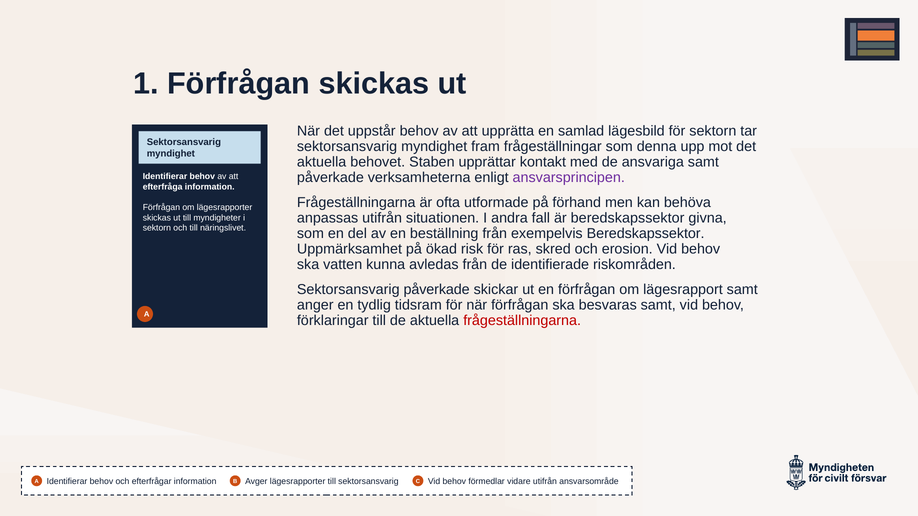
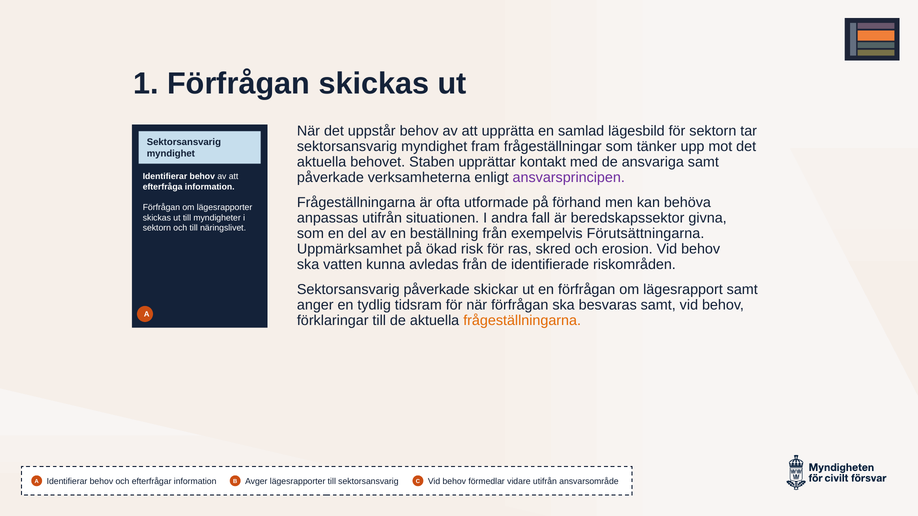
denna: denna -> tänker
exempelvis Beredskapssektor: Beredskapssektor -> Förutsättningarna
frågeställningarna at (522, 321) colour: red -> orange
